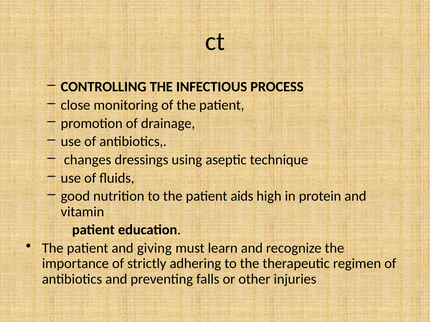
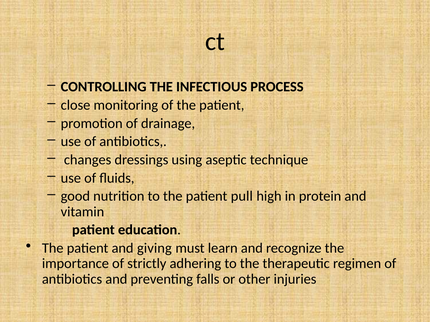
aids: aids -> pull
